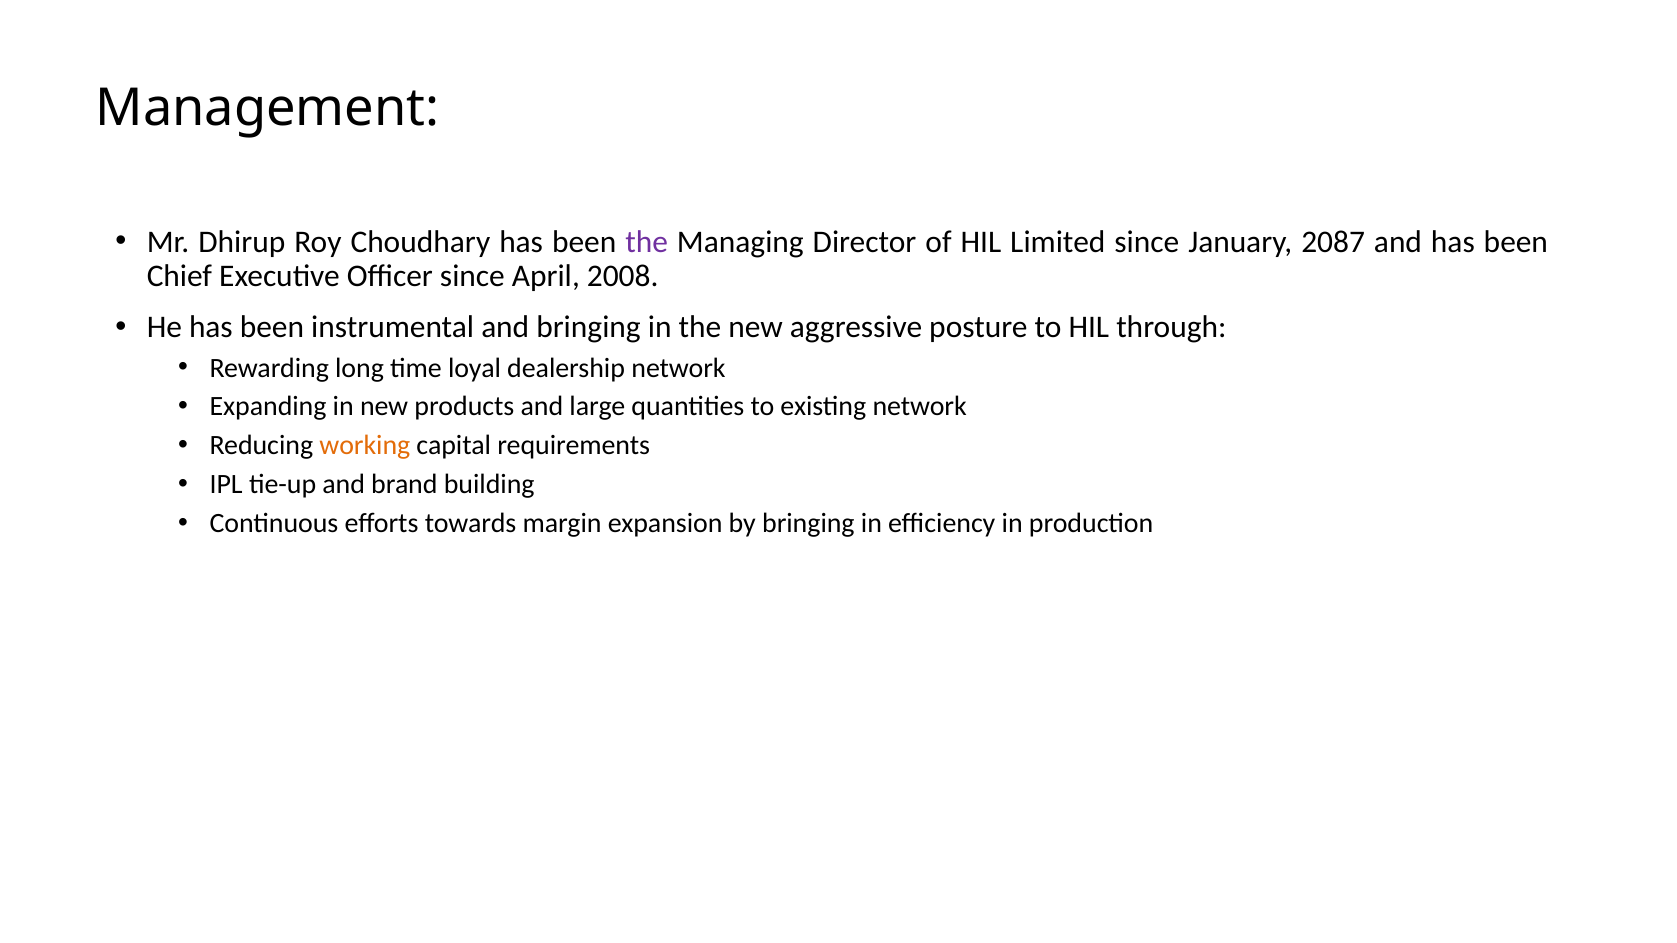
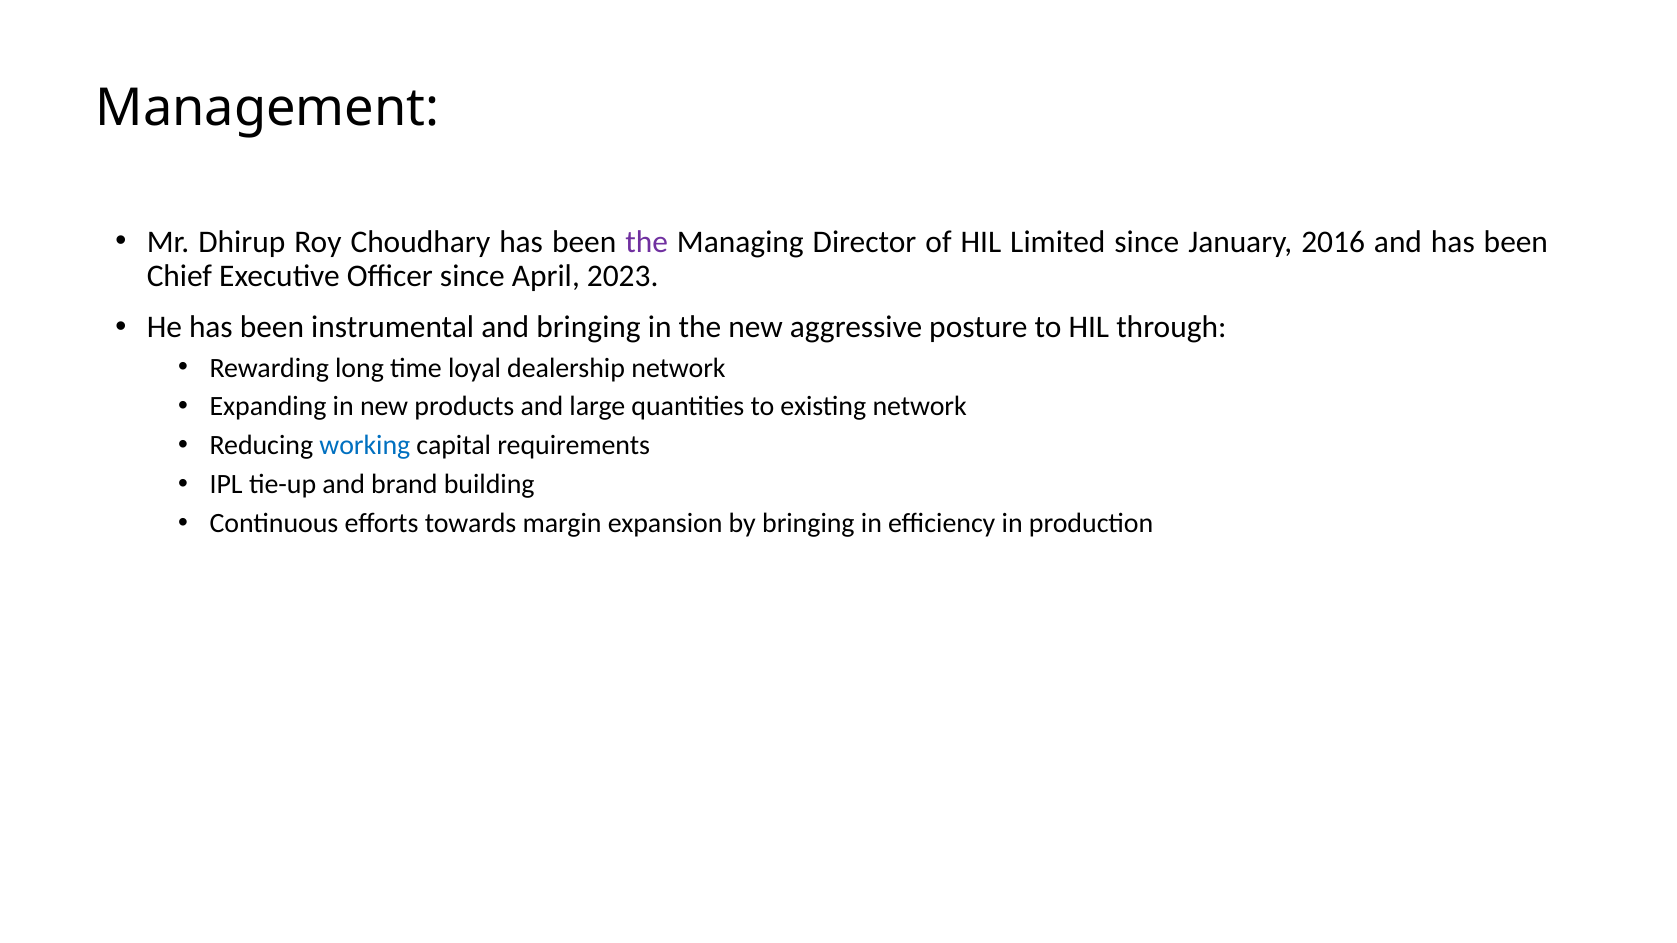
2087: 2087 -> 2016
2008: 2008 -> 2023
working colour: orange -> blue
